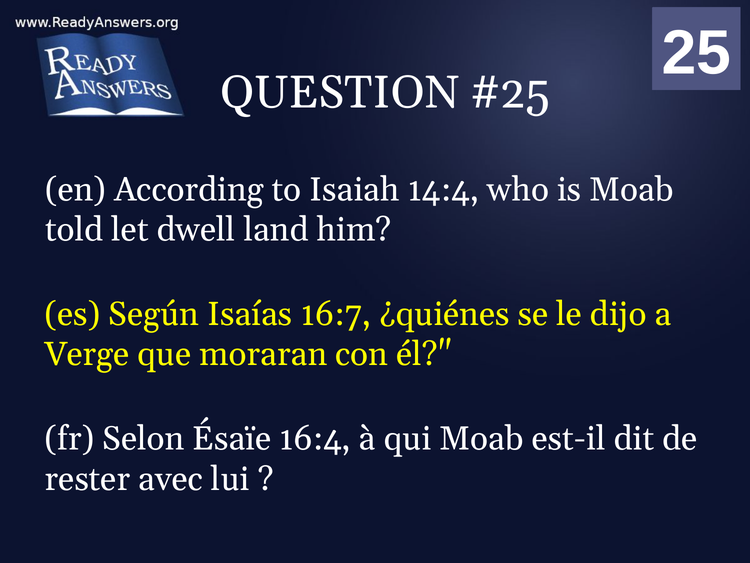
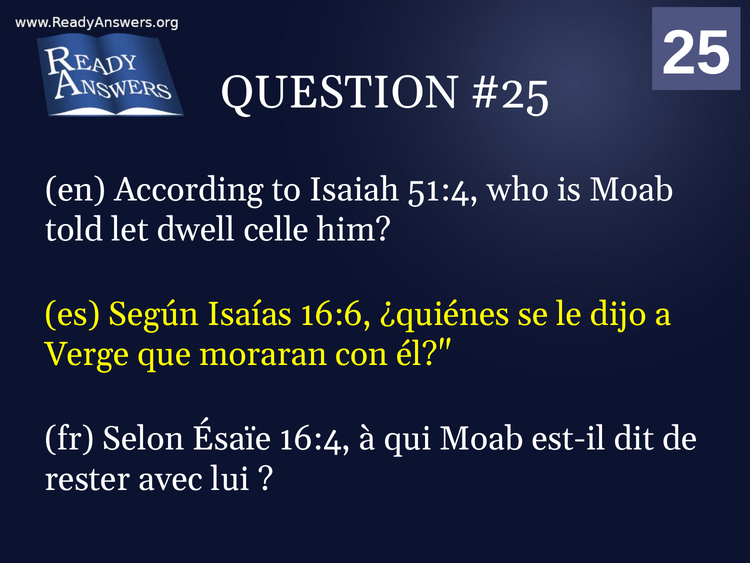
14:4: 14:4 -> 51:4
land: land -> celle
16:7: 16:7 -> 16:6
